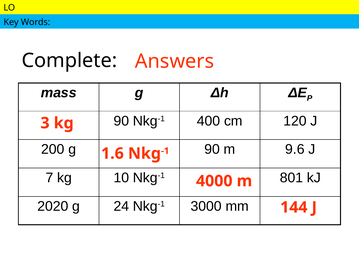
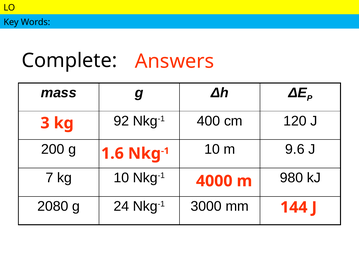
90 at (121, 121): 90 -> 92
90 at (212, 150): 90 -> 10
801: 801 -> 980
2020: 2020 -> 2080
